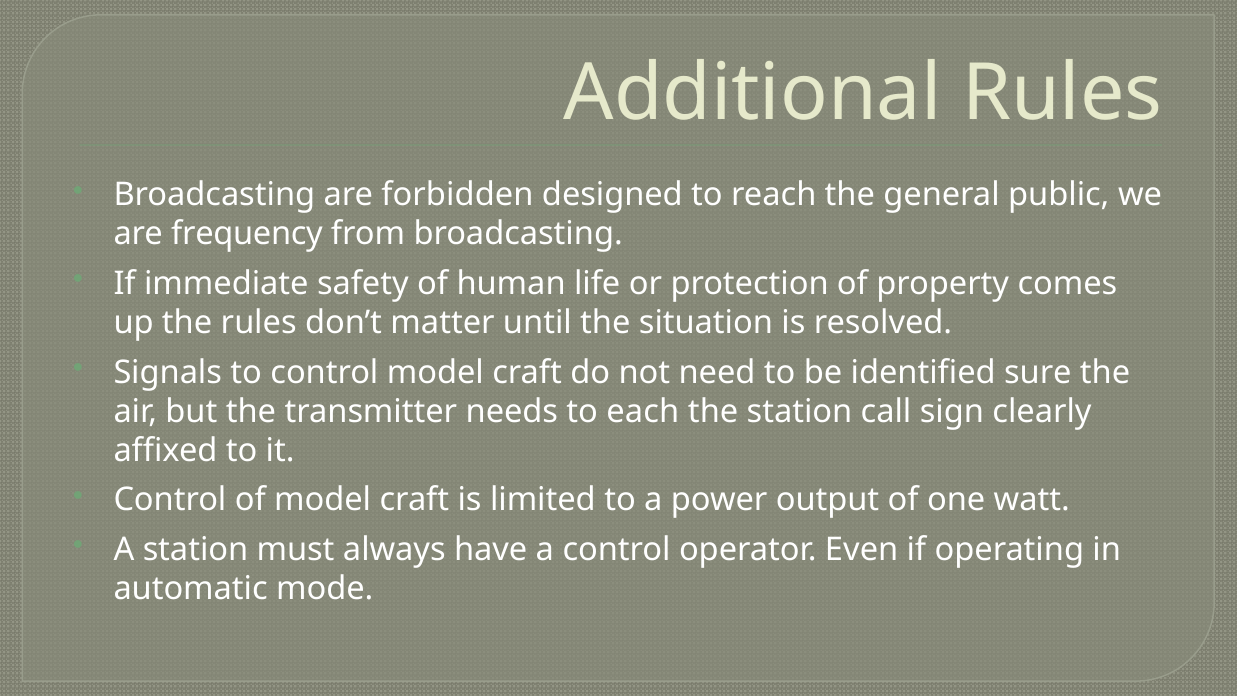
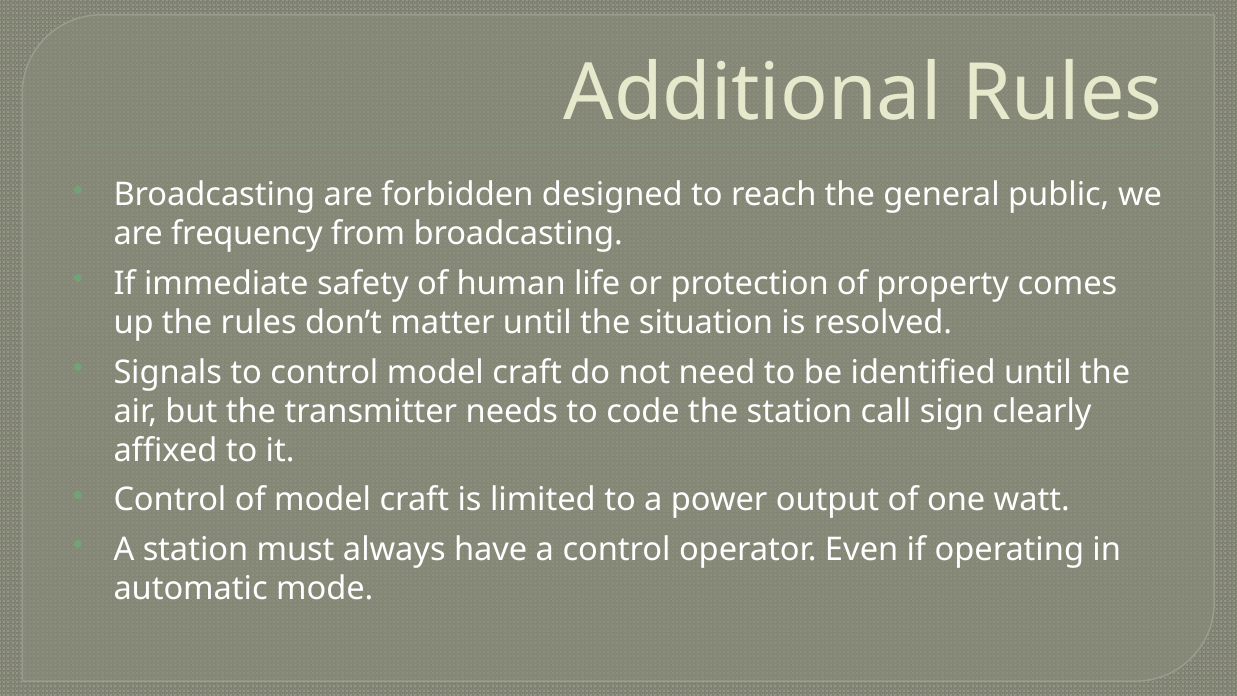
identified sure: sure -> until
each: each -> code
